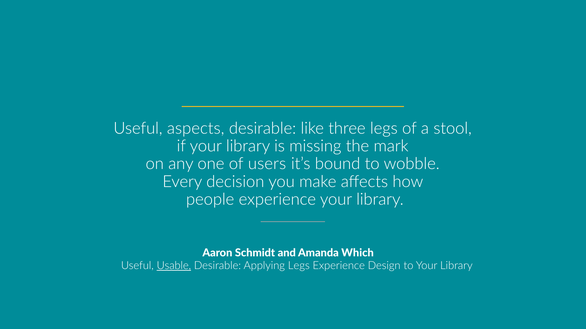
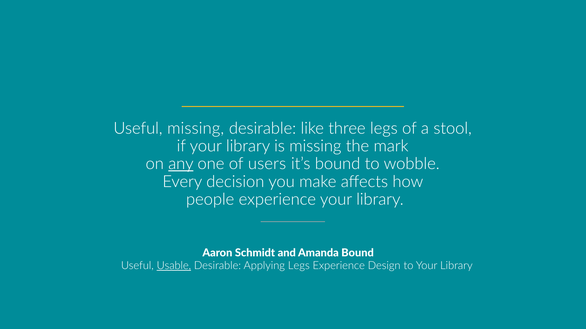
Useful aspects: aspects -> missing
any underline: none -> present
Amanda Which: Which -> Bound
